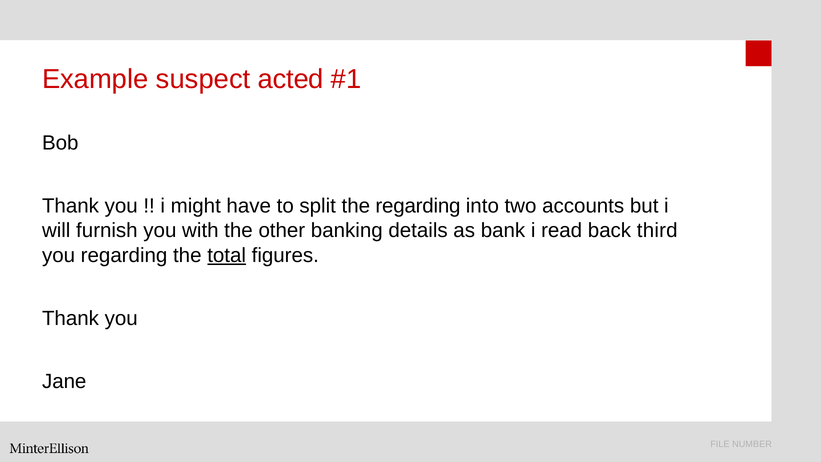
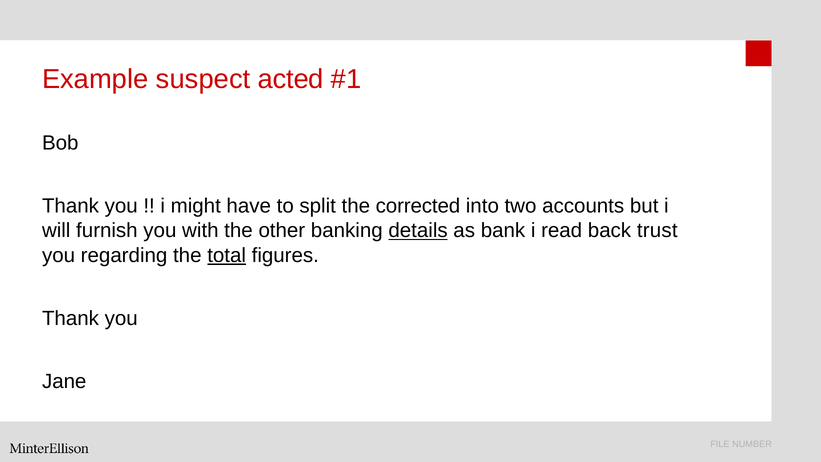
the regarding: regarding -> corrected
details underline: none -> present
third: third -> trust
